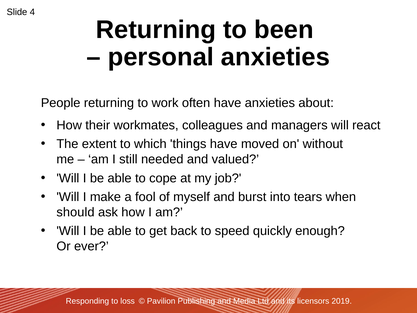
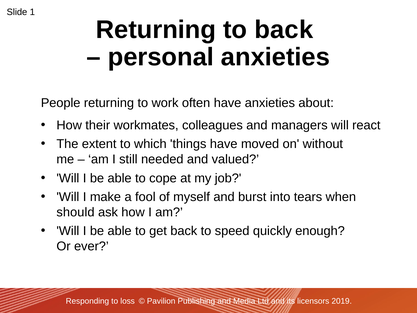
4: 4 -> 1
to been: been -> back
